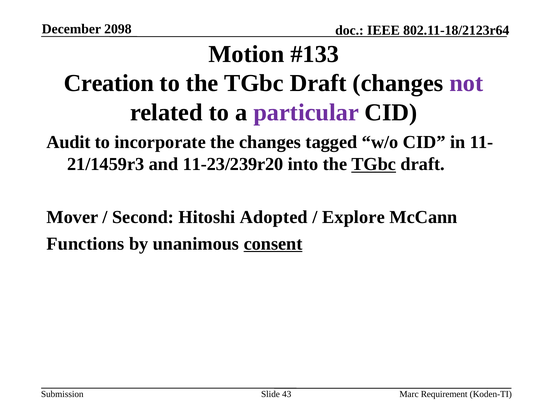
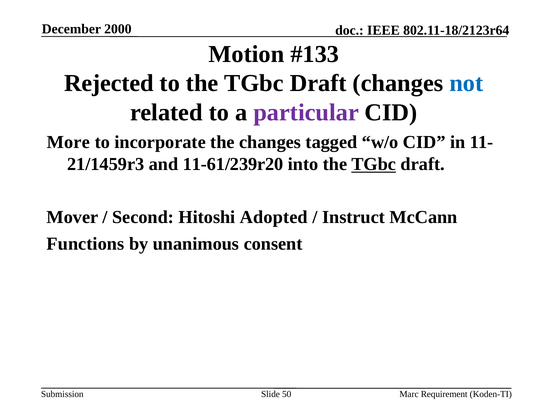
2098: 2098 -> 2000
Creation: Creation -> Rejected
not colour: purple -> blue
Audit: Audit -> More
11-23/239r20: 11-23/239r20 -> 11-61/239r20
Explore: Explore -> Instruct
consent underline: present -> none
43: 43 -> 50
